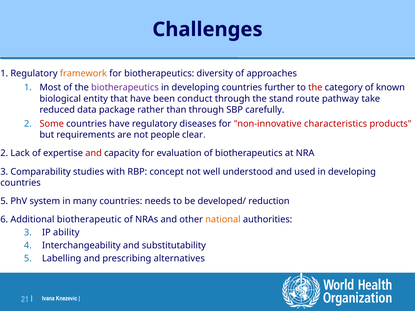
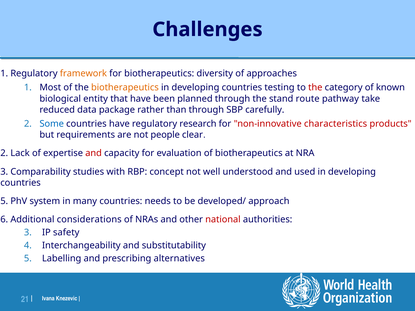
biotherapeutics at (125, 88) colour: purple -> orange
further: further -> testing
conduct: conduct -> planned
Some colour: red -> blue
diseases: diseases -> research
reduction: reduction -> approach
biotherapeutic: biotherapeutic -> considerations
national colour: orange -> red
ability: ability -> safety
